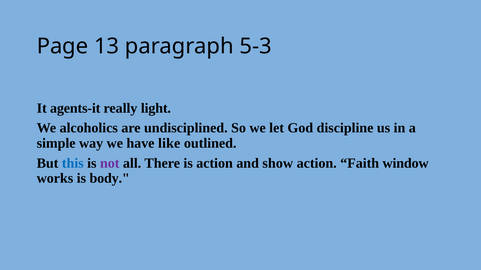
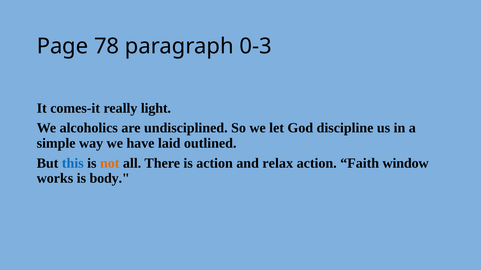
13: 13 -> 78
5-3: 5-3 -> 0-3
agents-it: agents-it -> comes-it
like: like -> laid
not colour: purple -> orange
show: show -> relax
